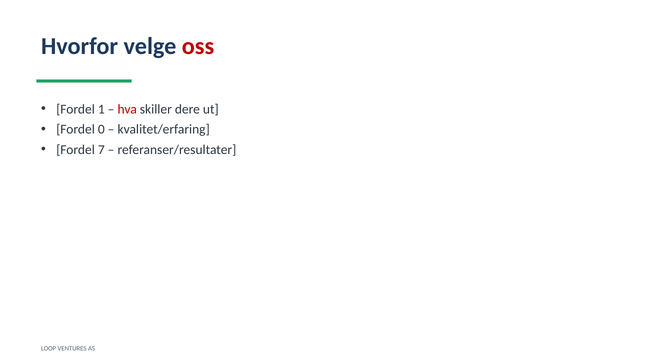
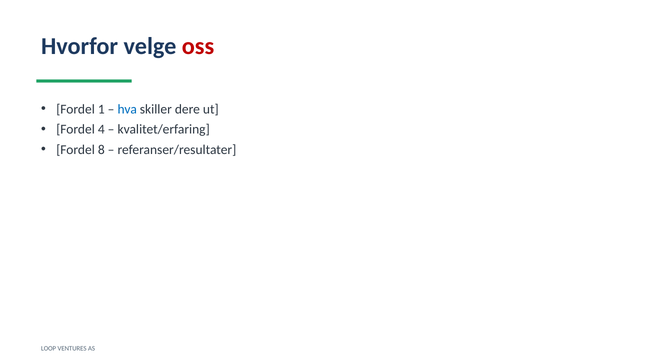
hva colour: red -> blue
0: 0 -> 4
7: 7 -> 8
